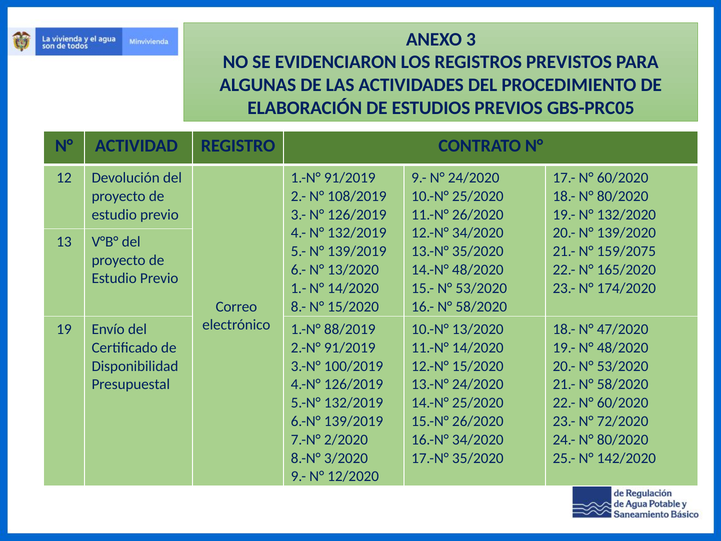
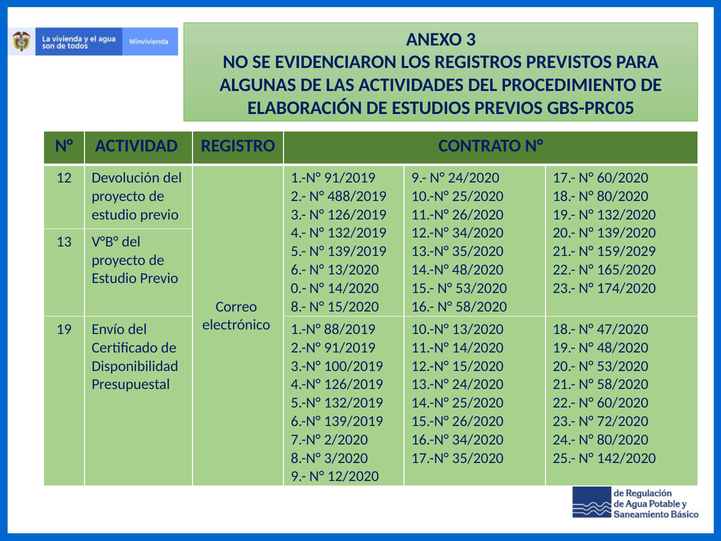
108/2019: 108/2019 -> 488/2019
159/2075: 159/2075 -> 159/2029
1.-: 1.- -> 0.-
